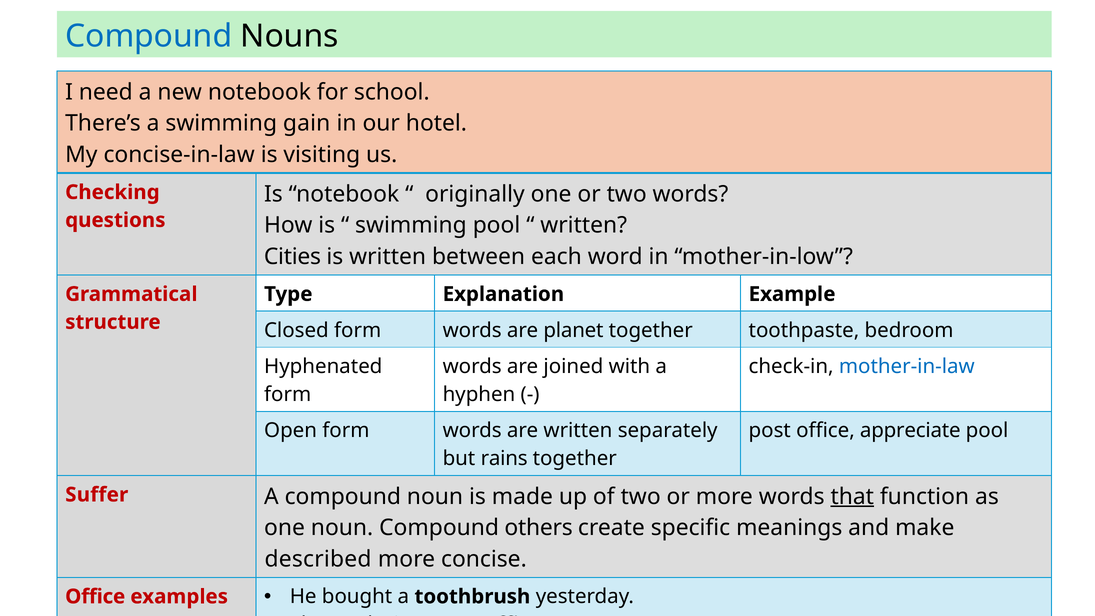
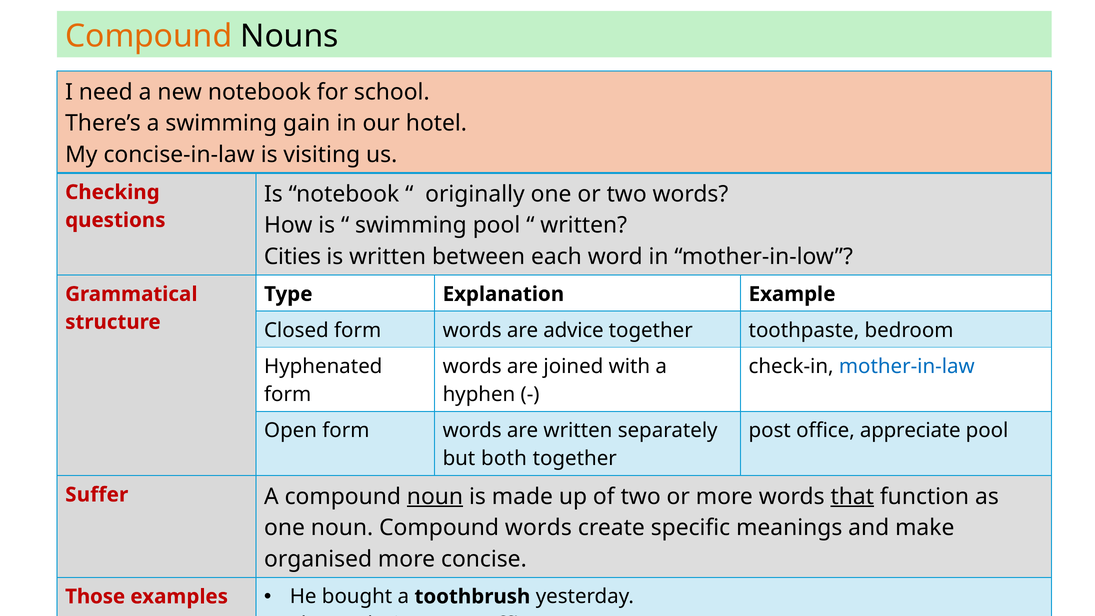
Compound at (149, 36) colour: blue -> orange
planet: planet -> advice
rains: rains -> both
noun at (435, 497) underline: none -> present
Compound others: others -> words
described: described -> organised
Office at (95, 597): Office -> Those
